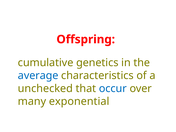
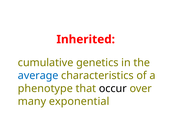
Offspring: Offspring -> Inherited
unchecked: unchecked -> phenotype
occur colour: blue -> black
